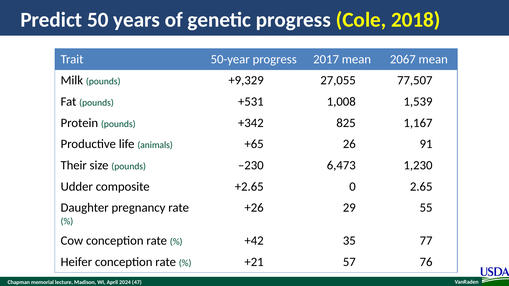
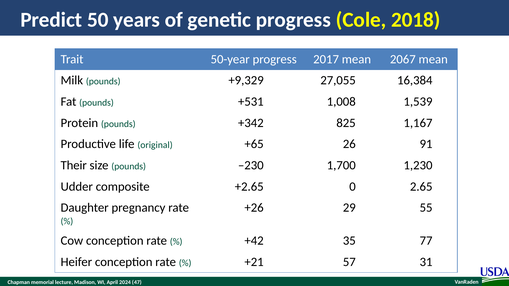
77,507: 77,507 -> 16,384
animals: animals -> original
6,473: 6,473 -> 1,700
76: 76 -> 31
